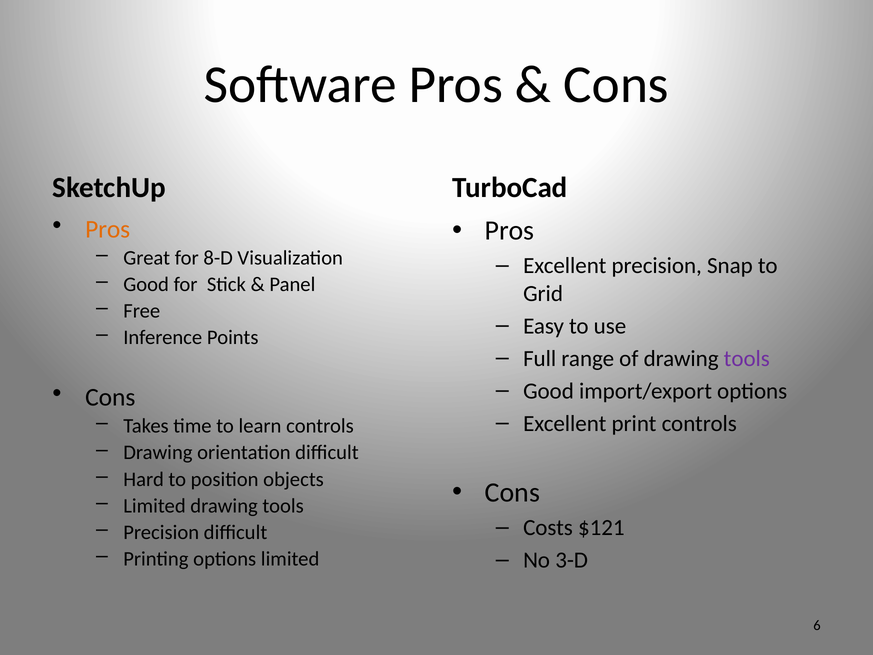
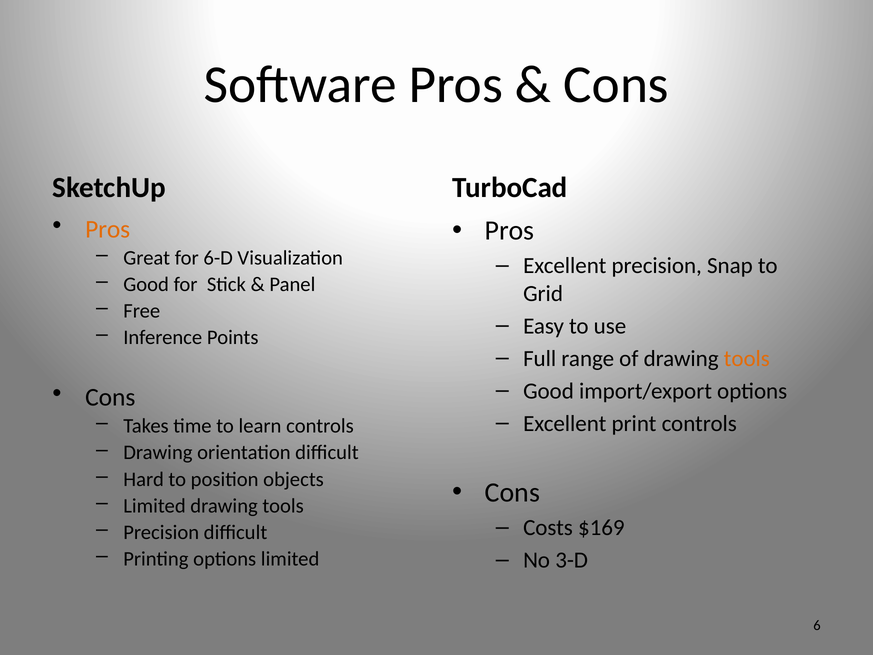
8-D: 8-D -> 6-D
tools at (747, 358) colour: purple -> orange
$121: $121 -> $169
